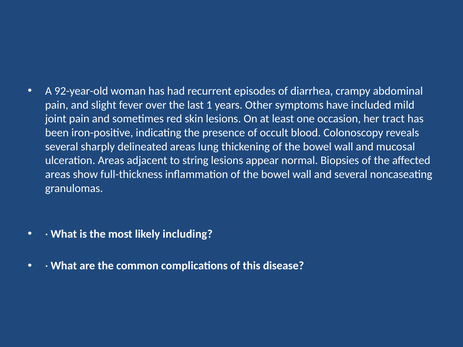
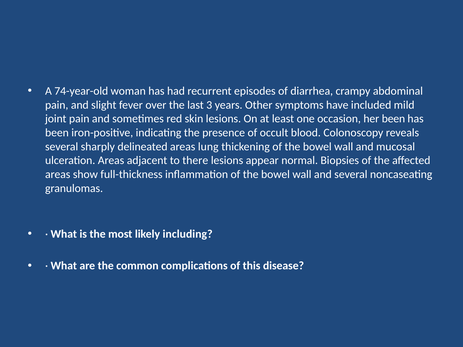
92-year-old: 92-year-old -> 74-year-old
1: 1 -> 3
her tract: tract -> been
string: string -> there
